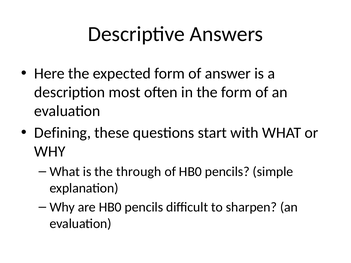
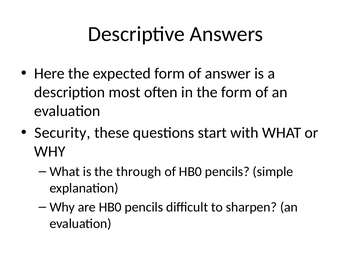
Defining: Defining -> Security
